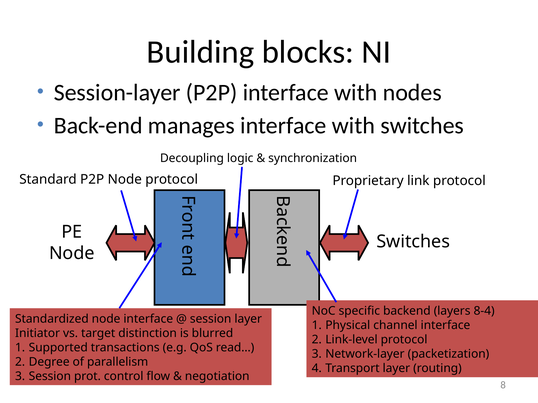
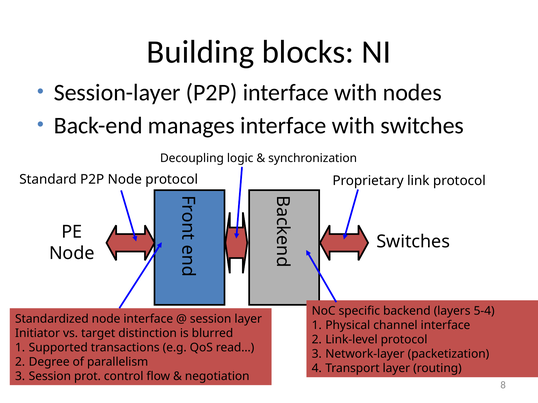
8-4: 8-4 -> 5-4
